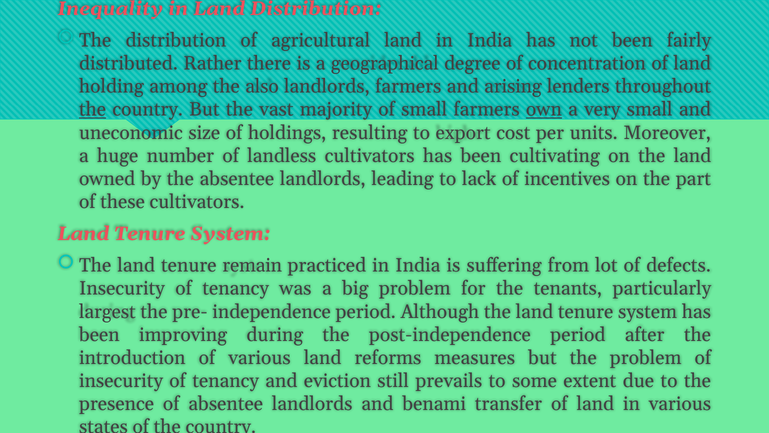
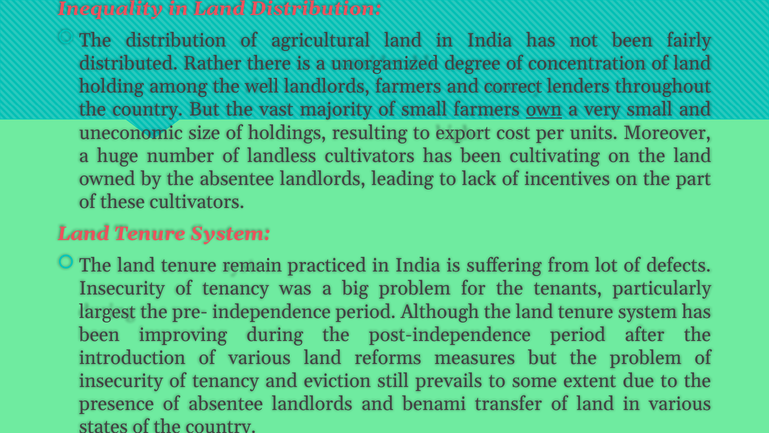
geographical: geographical -> unorganized
also: also -> well
arising: arising -> correct
the at (93, 109) underline: present -> none
